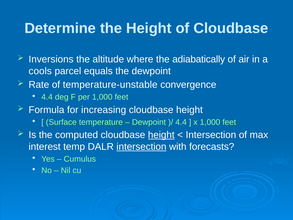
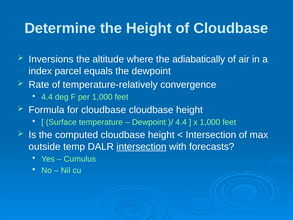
cools: cools -> index
temperature-unstable: temperature-unstable -> temperature-relatively
for increasing: increasing -> cloudbase
height at (161, 135) underline: present -> none
interest: interest -> outside
